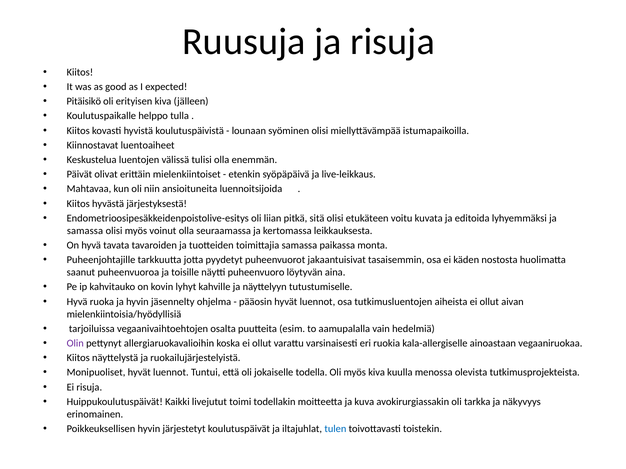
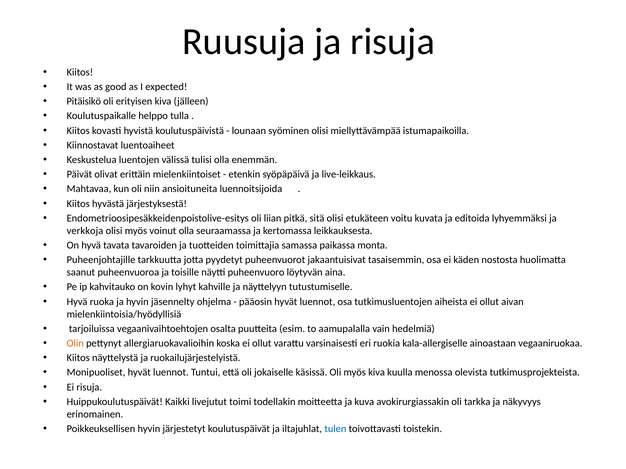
samassa at (85, 231): samassa -> verkkoja
Olin colour: purple -> orange
todella: todella -> käsissä
